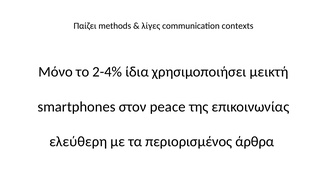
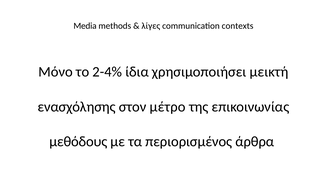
Παίζει: Παίζει -> Media
smartphones: smartphones -> ενασχόλησης
peace: peace -> μέτρο
ελεύθερη: ελεύθερη -> μεθόδους
